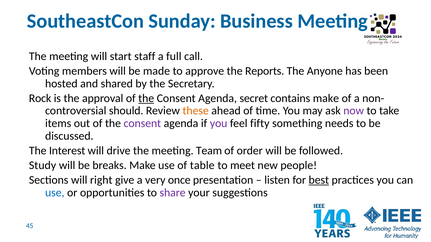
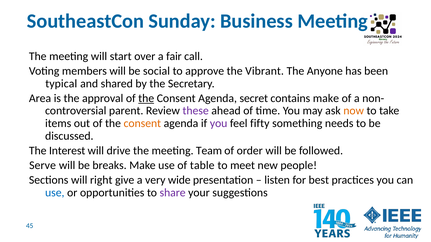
staff: staff -> over
full: full -> fair
made: made -> social
Reports: Reports -> Vibrant
hosted: hosted -> typical
Rock: Rock -> Area
should: should -> parent
these colour: orange -> purple
now colour: purple -> orange
consent at (142, 124) colour: purple -> orange
Study: Study -> Serve
once: once -> wide
best underline: present -> none
